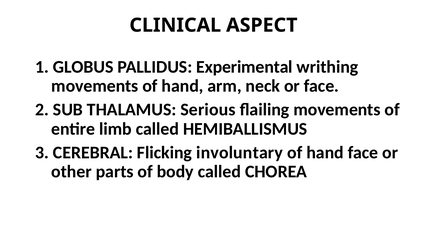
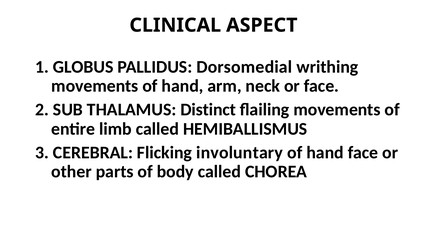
Experimental: Experimental -> Dorsomedial
Serious: Serious -> Distinct
